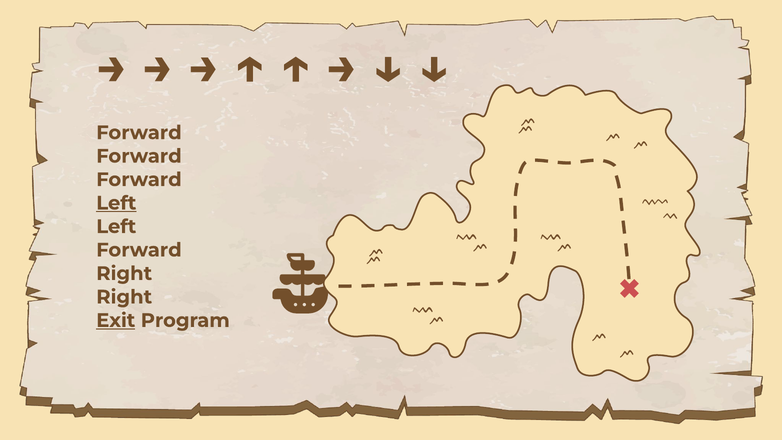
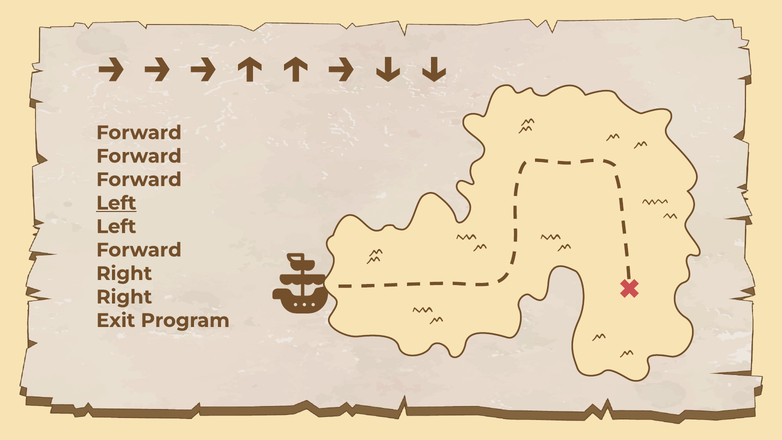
Exit underline: present -> none
